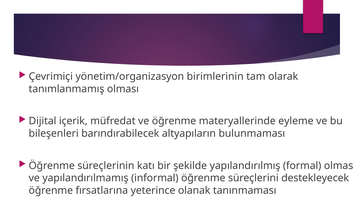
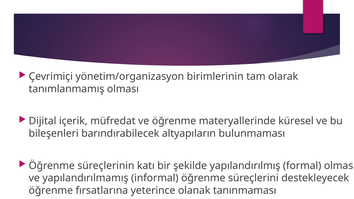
eyleme: eyleme -> küresel
